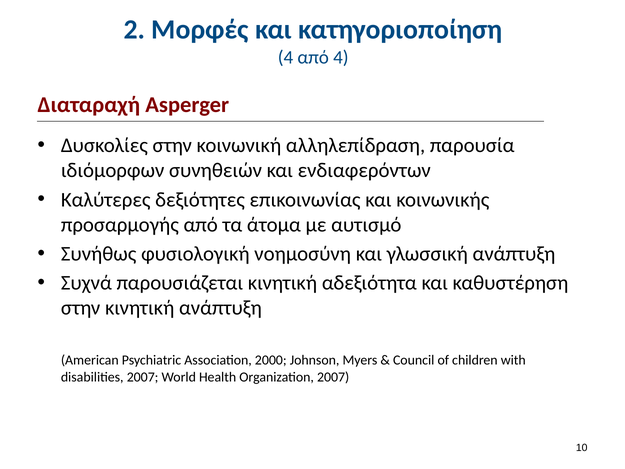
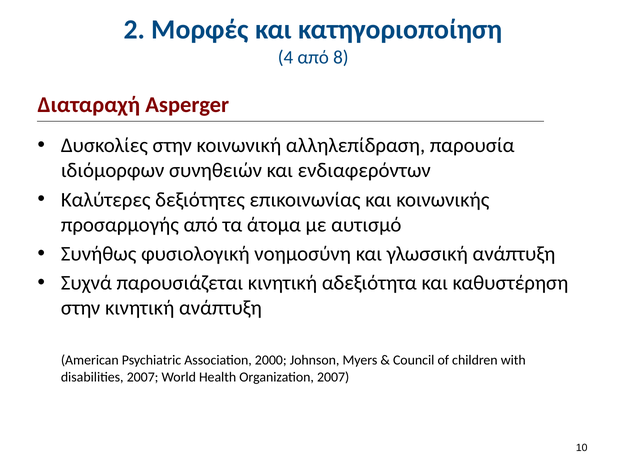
από 4: 4 -> 8
